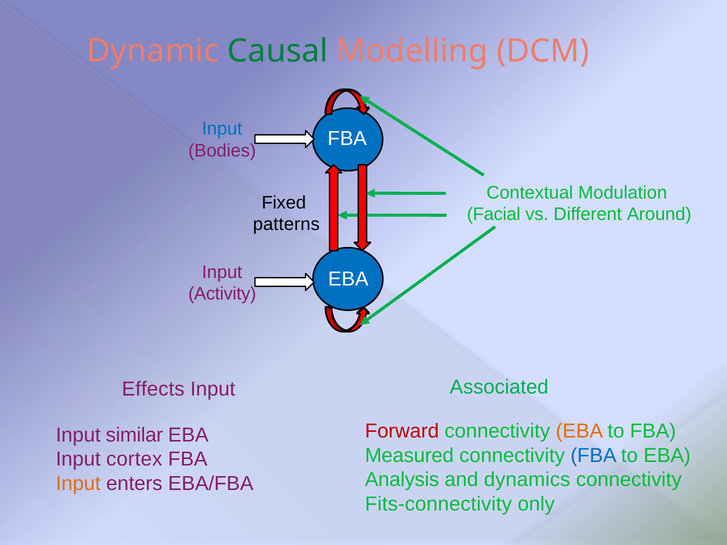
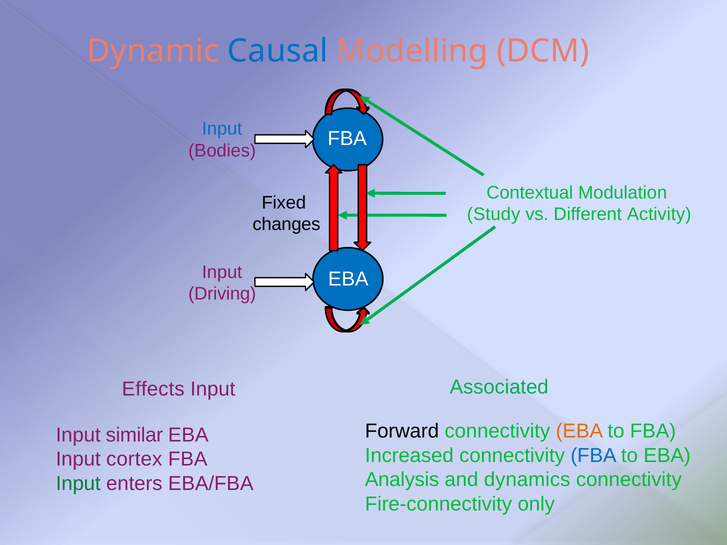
Causal colour: green -> blue
Facial: Facial -> Study
Around: Around -> Activity
patterns: patterns -> changes
Activity: Activity -> Driving
Forward colour: red -> black
Measured: Measured -> Increased
Input at (78, 484) colour: orange -> green
Fits-connectivity: Fits-connectivity -> Fire-connectivity
